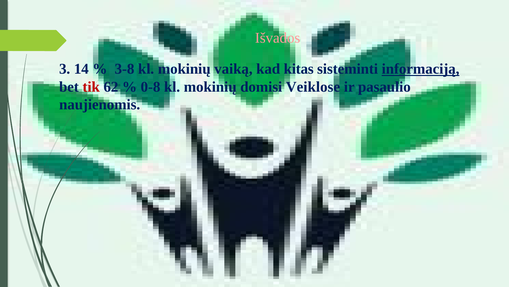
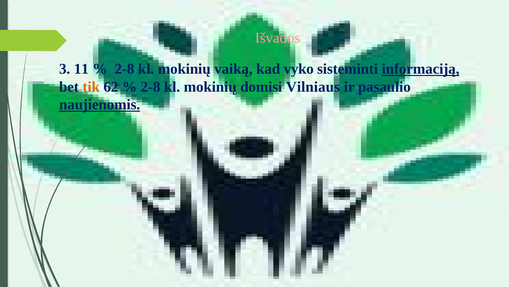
14: 14 -> 11
3-8 at (125, 69): 3-8 -> 2-8
kitas: kitas -> vyko
tik colour: red -> orange
0-8 at (150, 87): 0-8 -> 2-8
Veiklose: Veiklose -> Vilniaus
naujienomis underline: none -> present
